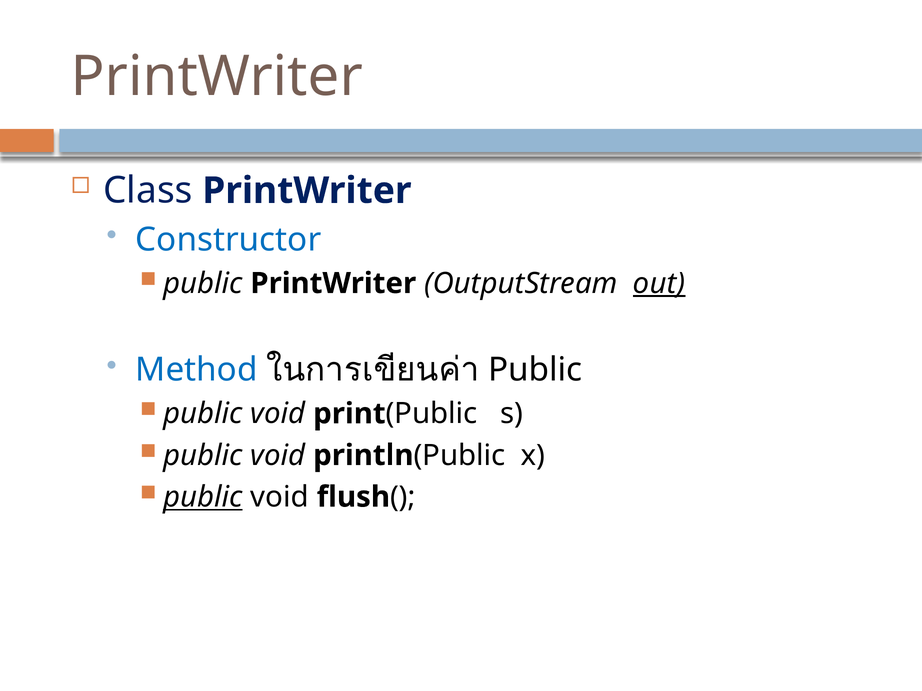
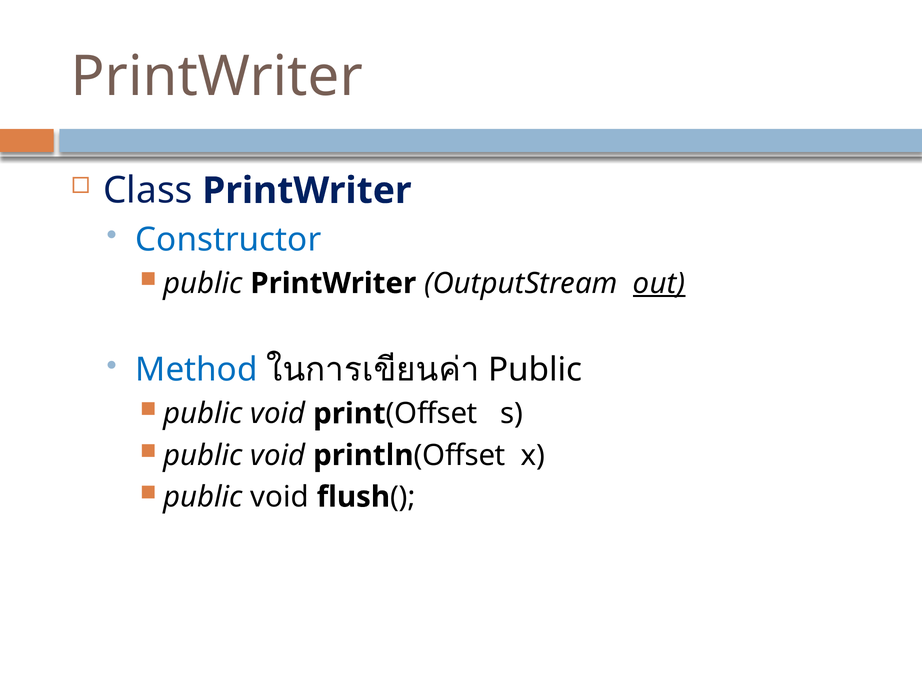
Public at (432, 414): Public -> Offset
Public at (460, 456): Public -> Offset
public at (203, 497) underline: present -> none
